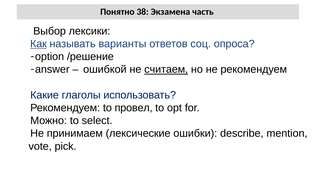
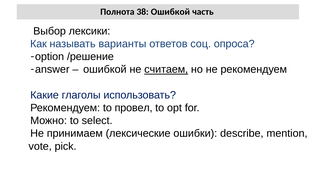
Понятно: Понятно -> Полнота
38 Экзамена: Экзамена -> Ошибкой
Как underline: present -> none
